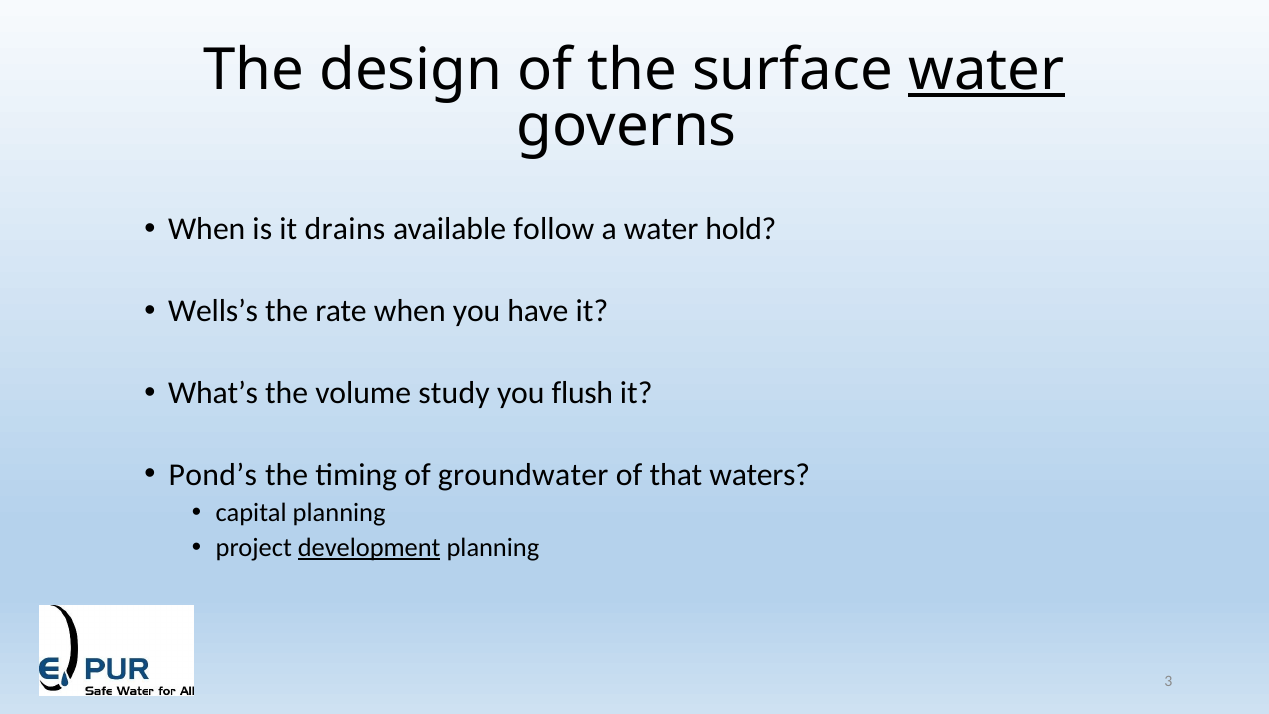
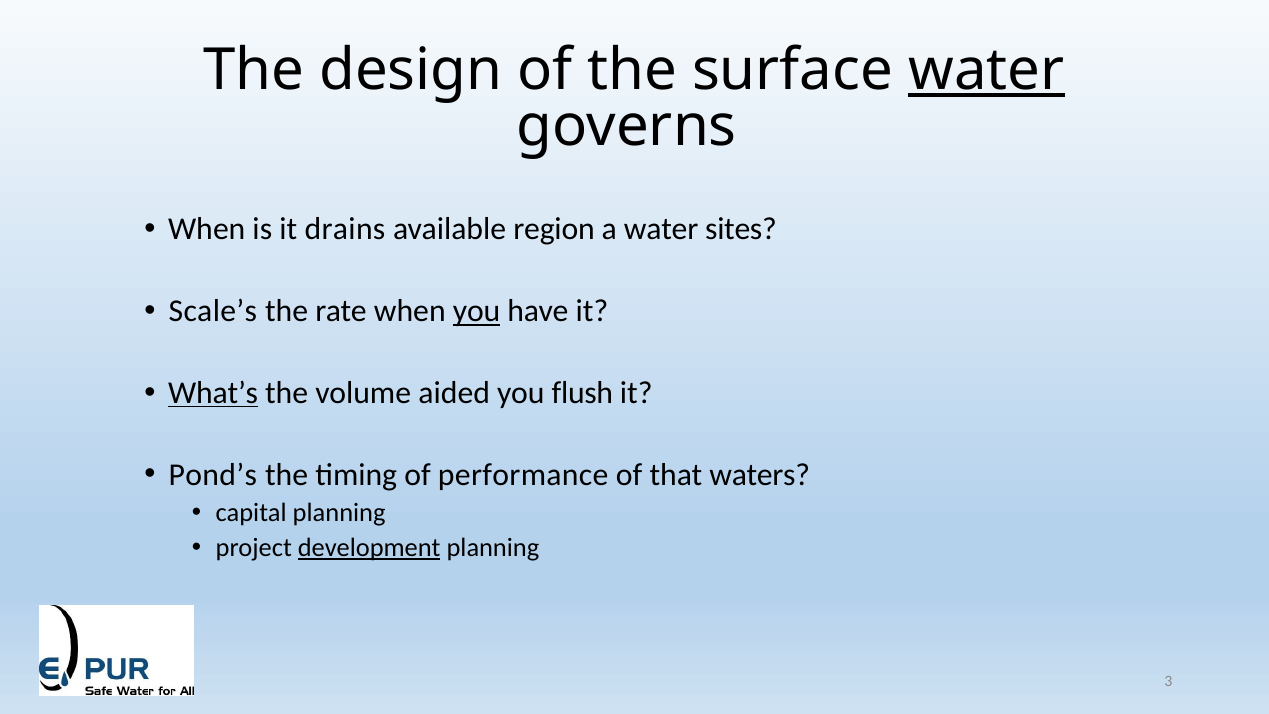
follow: follow -> region
hold: hold -> sites
Wells’s: Wells’s -> Scale’s
you at (477, 311) underline: none -> present
What’s underline: none -> present
study: study -> aided
groundwater: groundwater -> performance
